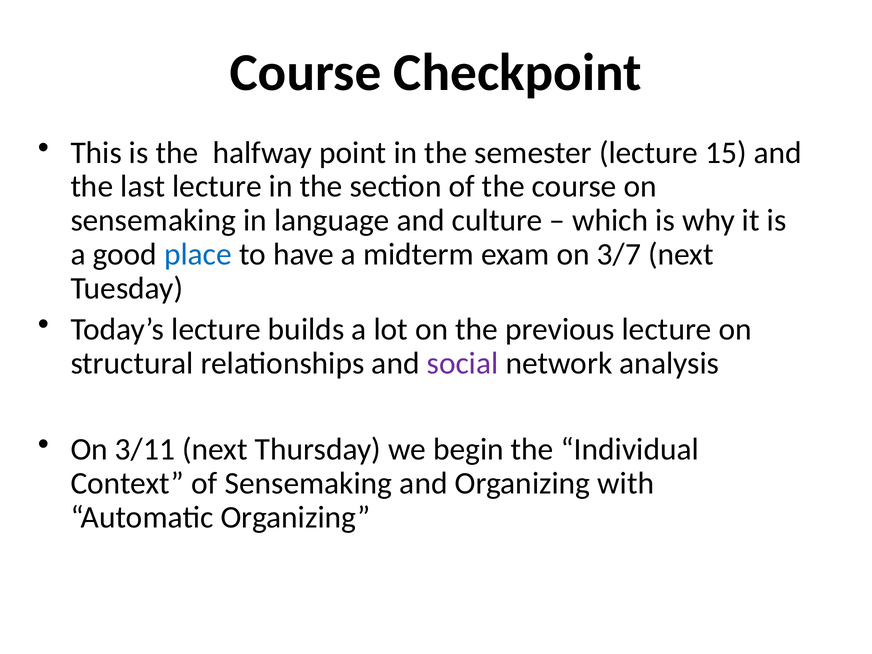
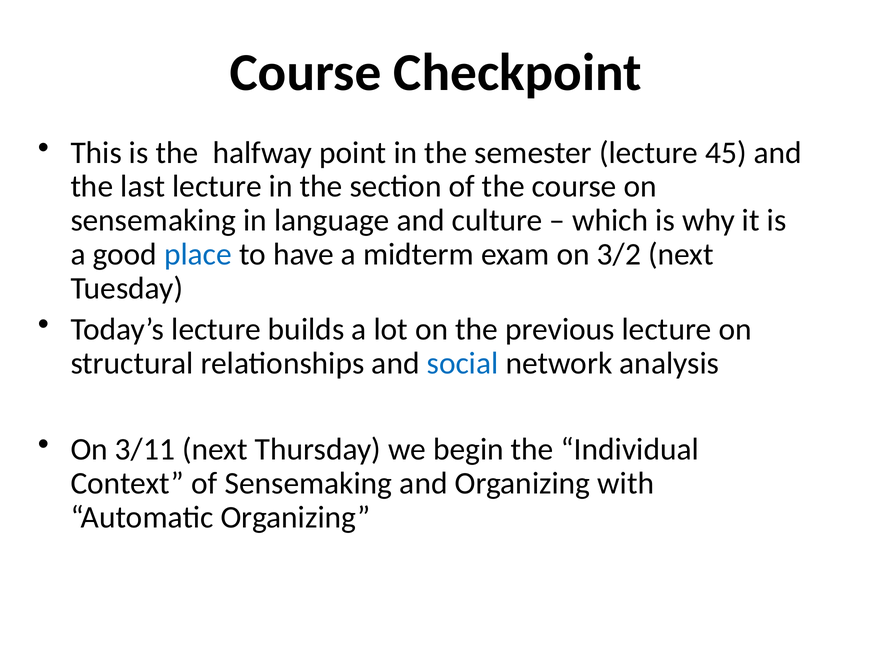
15: 15 -> 45
3/7: 3/7 -> 3/2
social colour: purple -> blue
